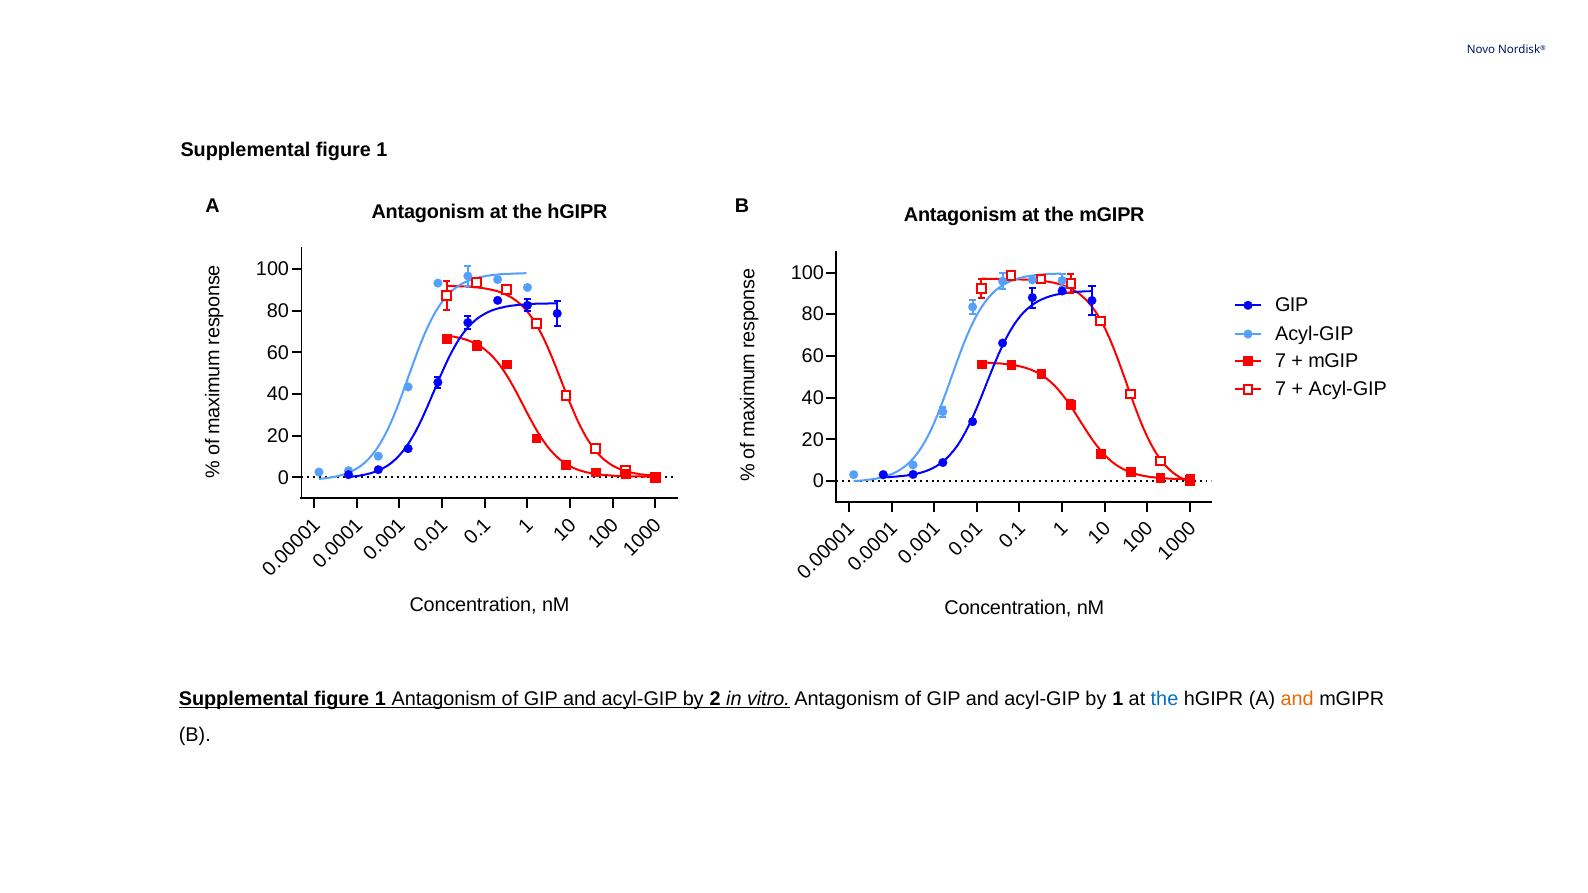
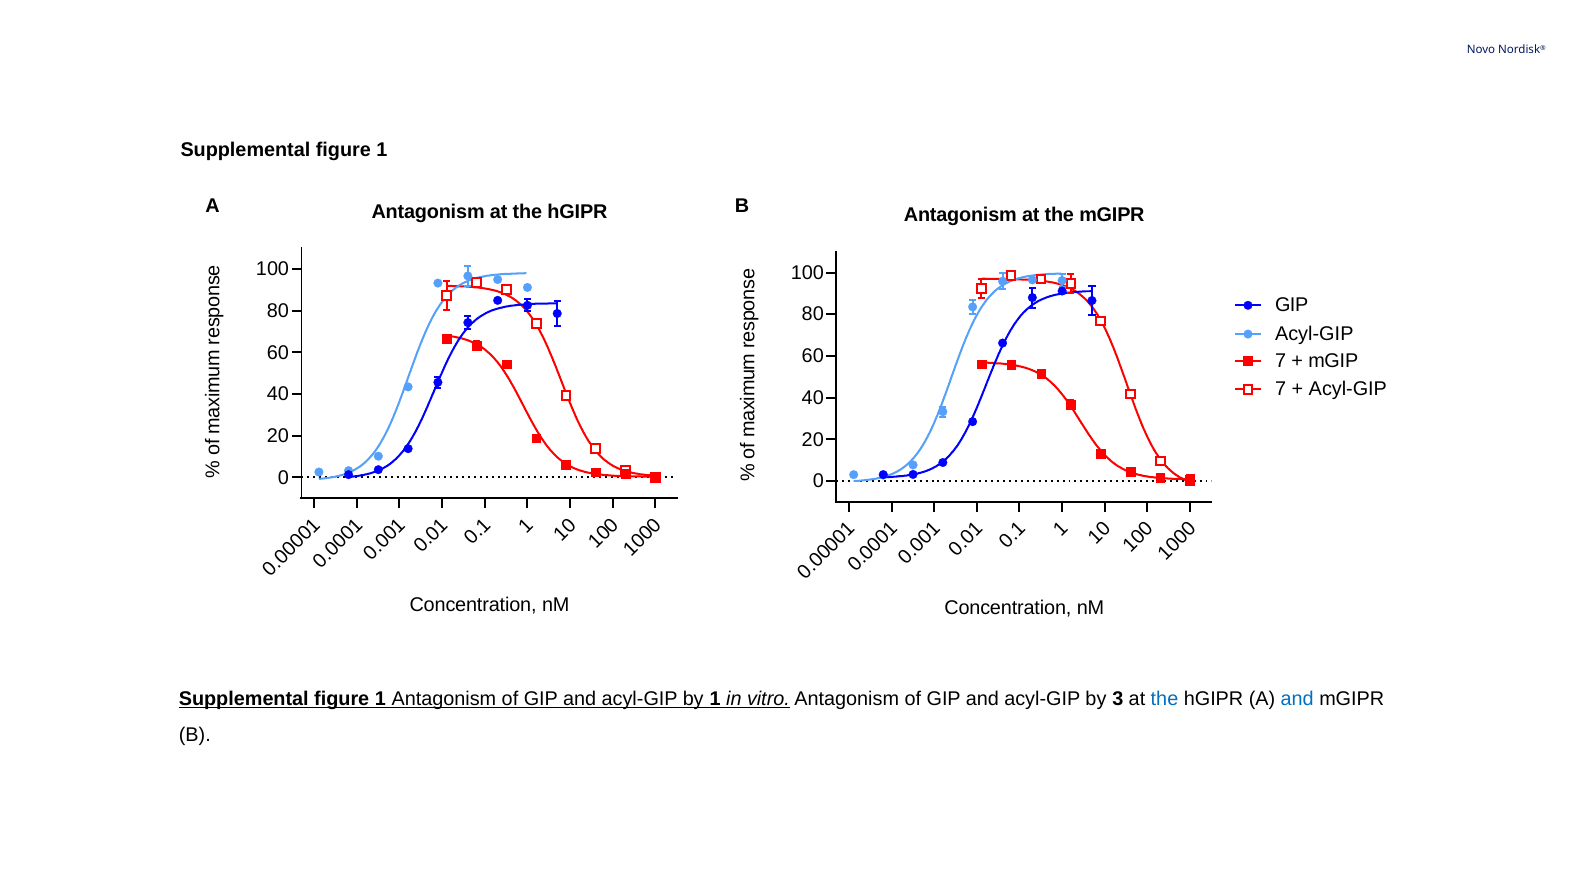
by 2: 2 -> 1
by 1: 1 -> 3
and at (1297, 699) colour: orange -> blue
